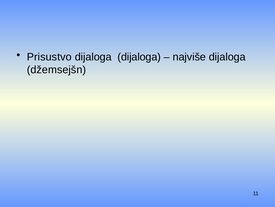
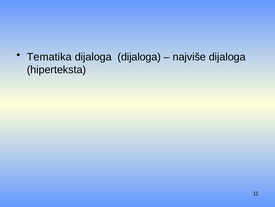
Prisustvo: Prisustvo -> Tematika
džemsejšn: džemsejšn -> hiperteksta
